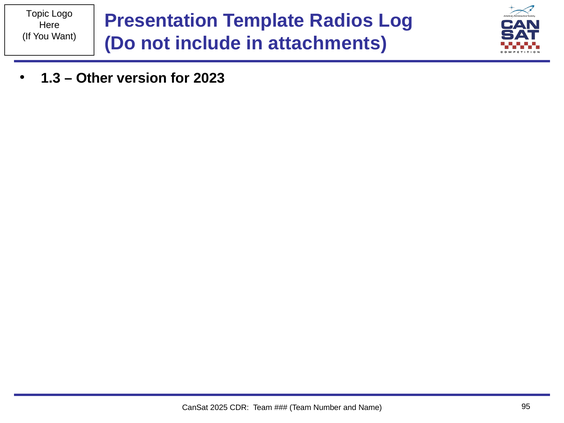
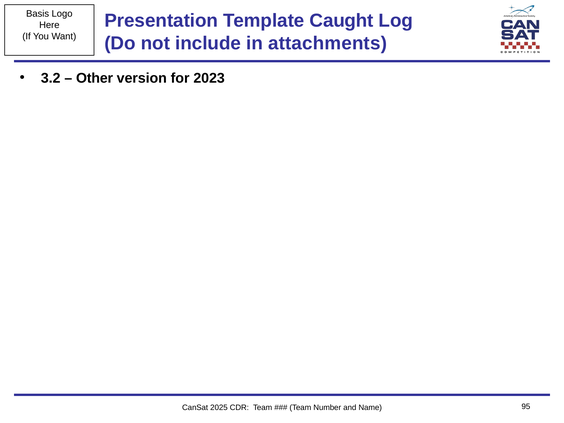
Topic: Topic -> Basis
Radios: Radios -> Caught
1.3: 1.3 -> 3.2
